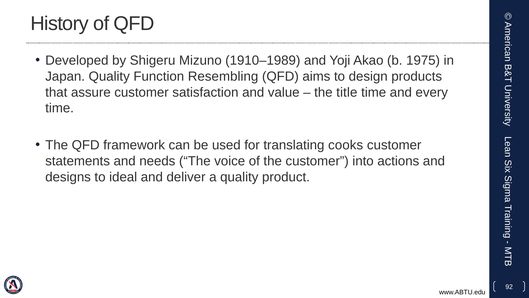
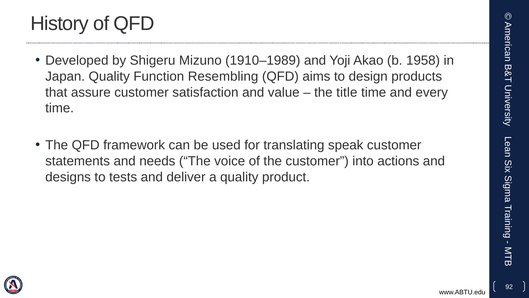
1975: 1975 -> 1958
cooks: cooks -> speak
ideal: ideal -> tests
